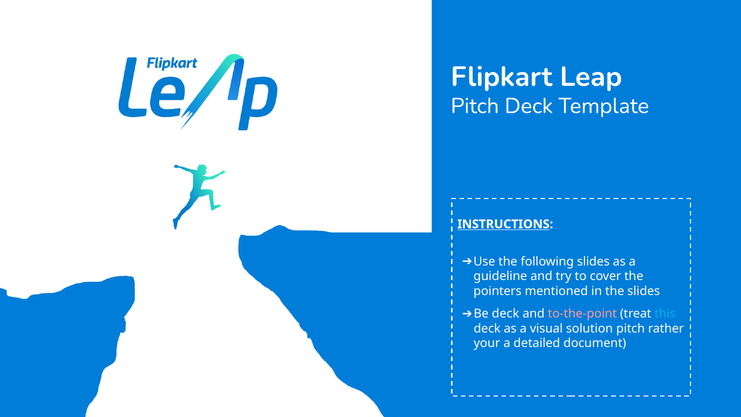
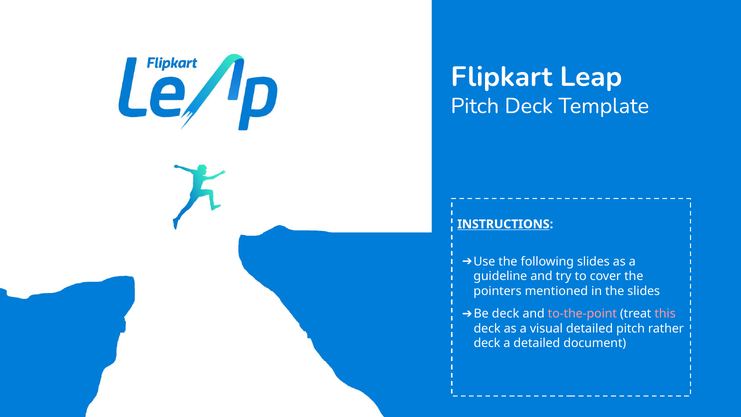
this colour: light blue -> pink
visual solution: solution -> detailed
your at (487, 343): your -> deck
